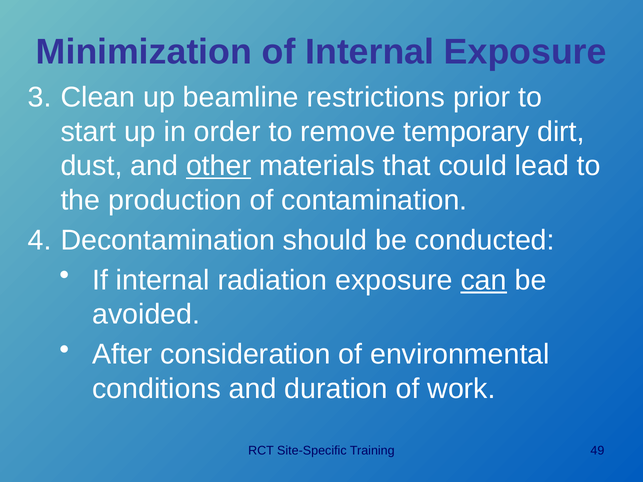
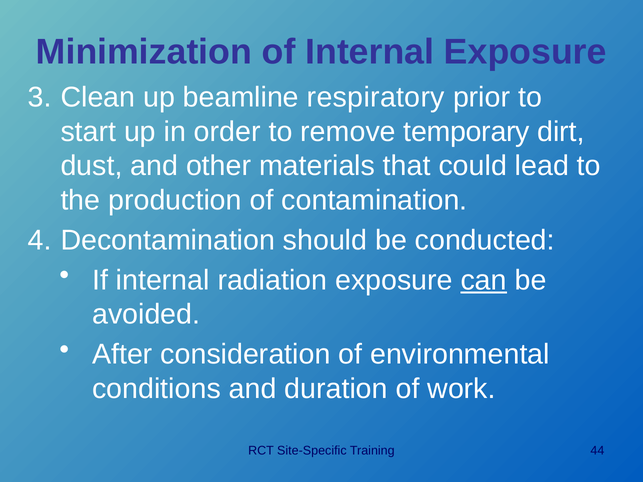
restrictions: restrictions -> respiratory
other underline: present -> none
49: 49 -> 44
